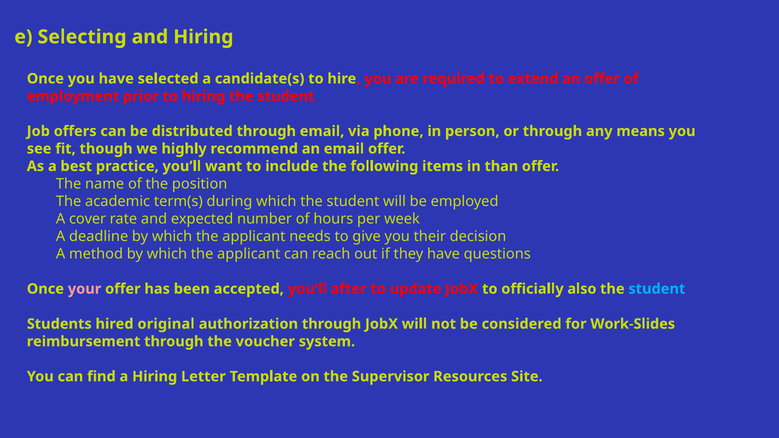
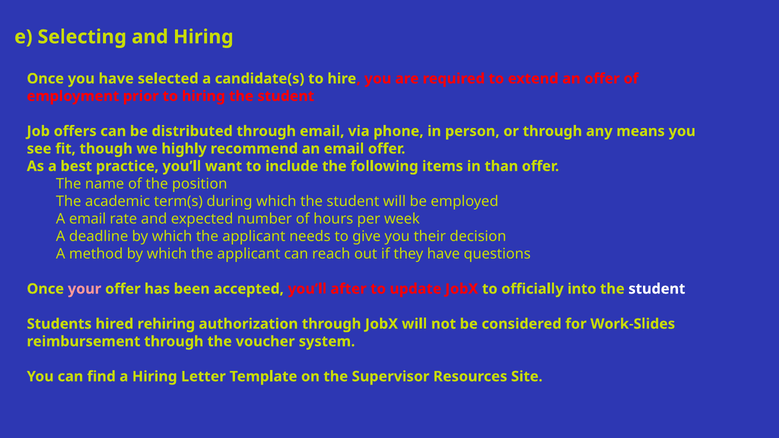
A cover: cover -> email
also: also -> into
student at (657, 289) colour: light blue -> white
original: original -> rehiring
